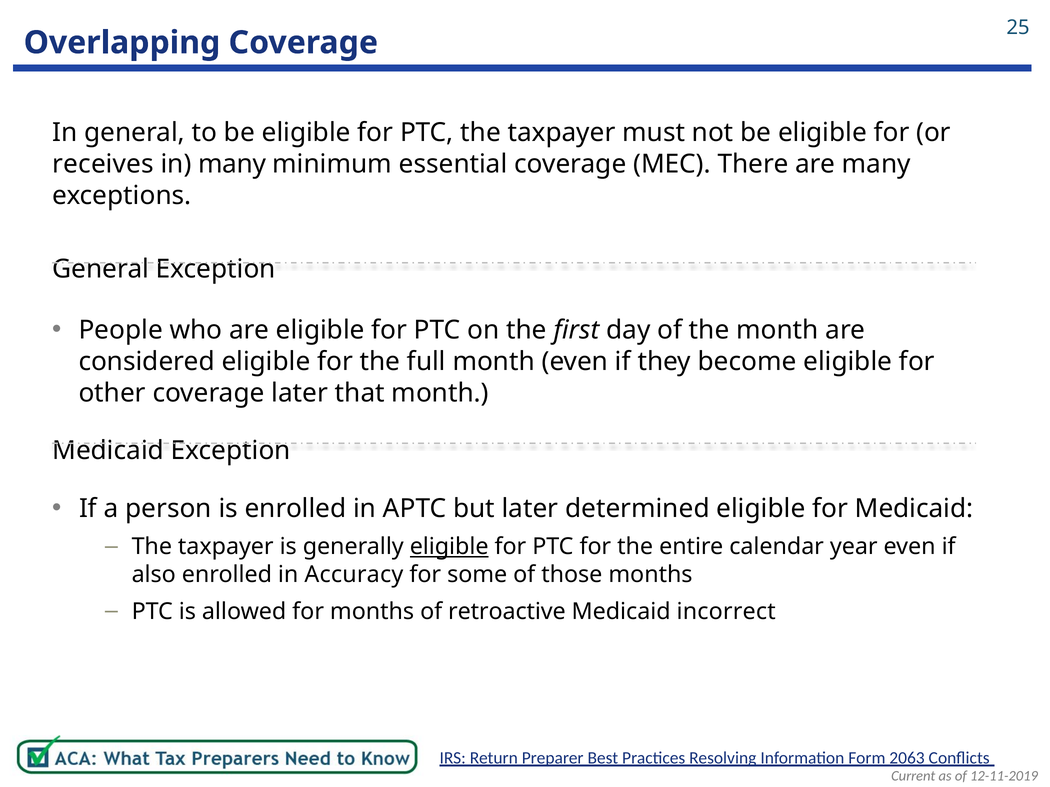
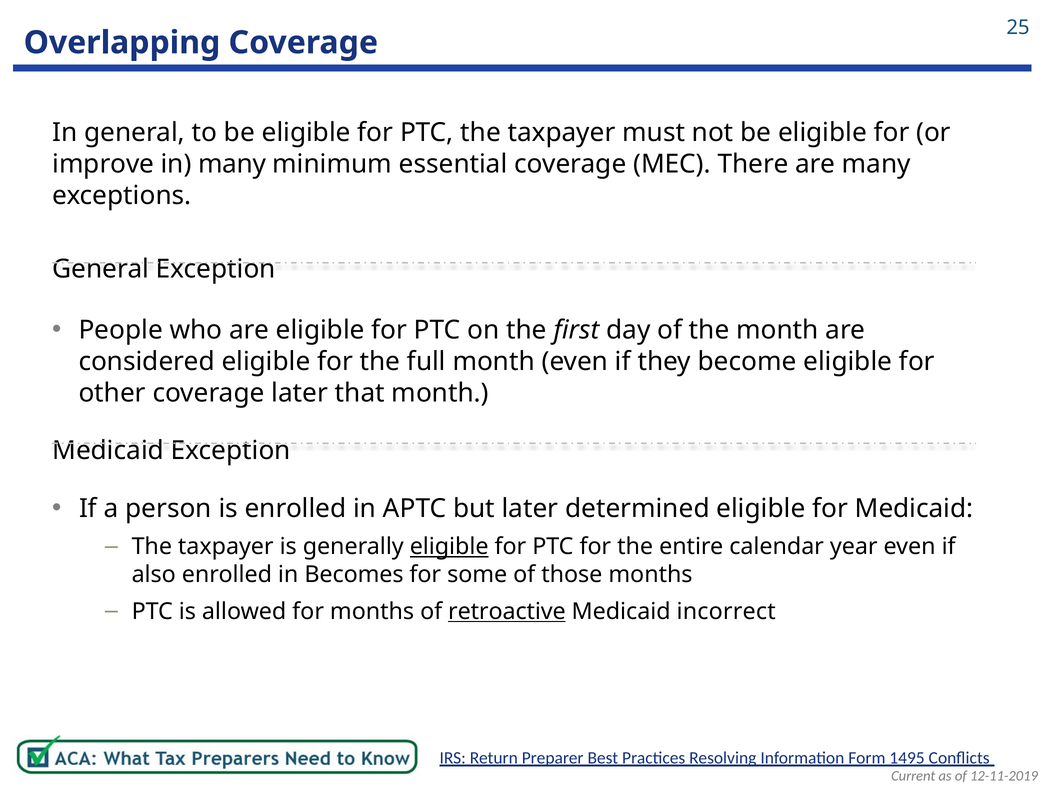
receives: receives -> improve
Accuracy: Accuracy -> Becomes
retroactive underline: none -> present
2063: 2063 -> 1495
